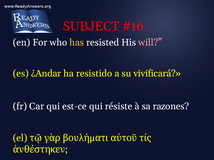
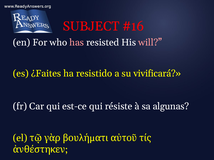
has colour: yellow -> pink
¿Andar: ¿Andar -> ¿Faites
razones: razones -> algunas
